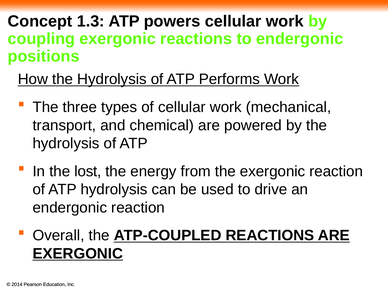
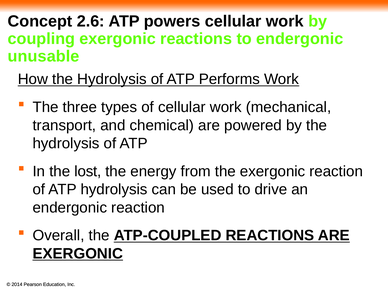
1.3: 1.3 -> 2.6
positions: positions -> unusable
